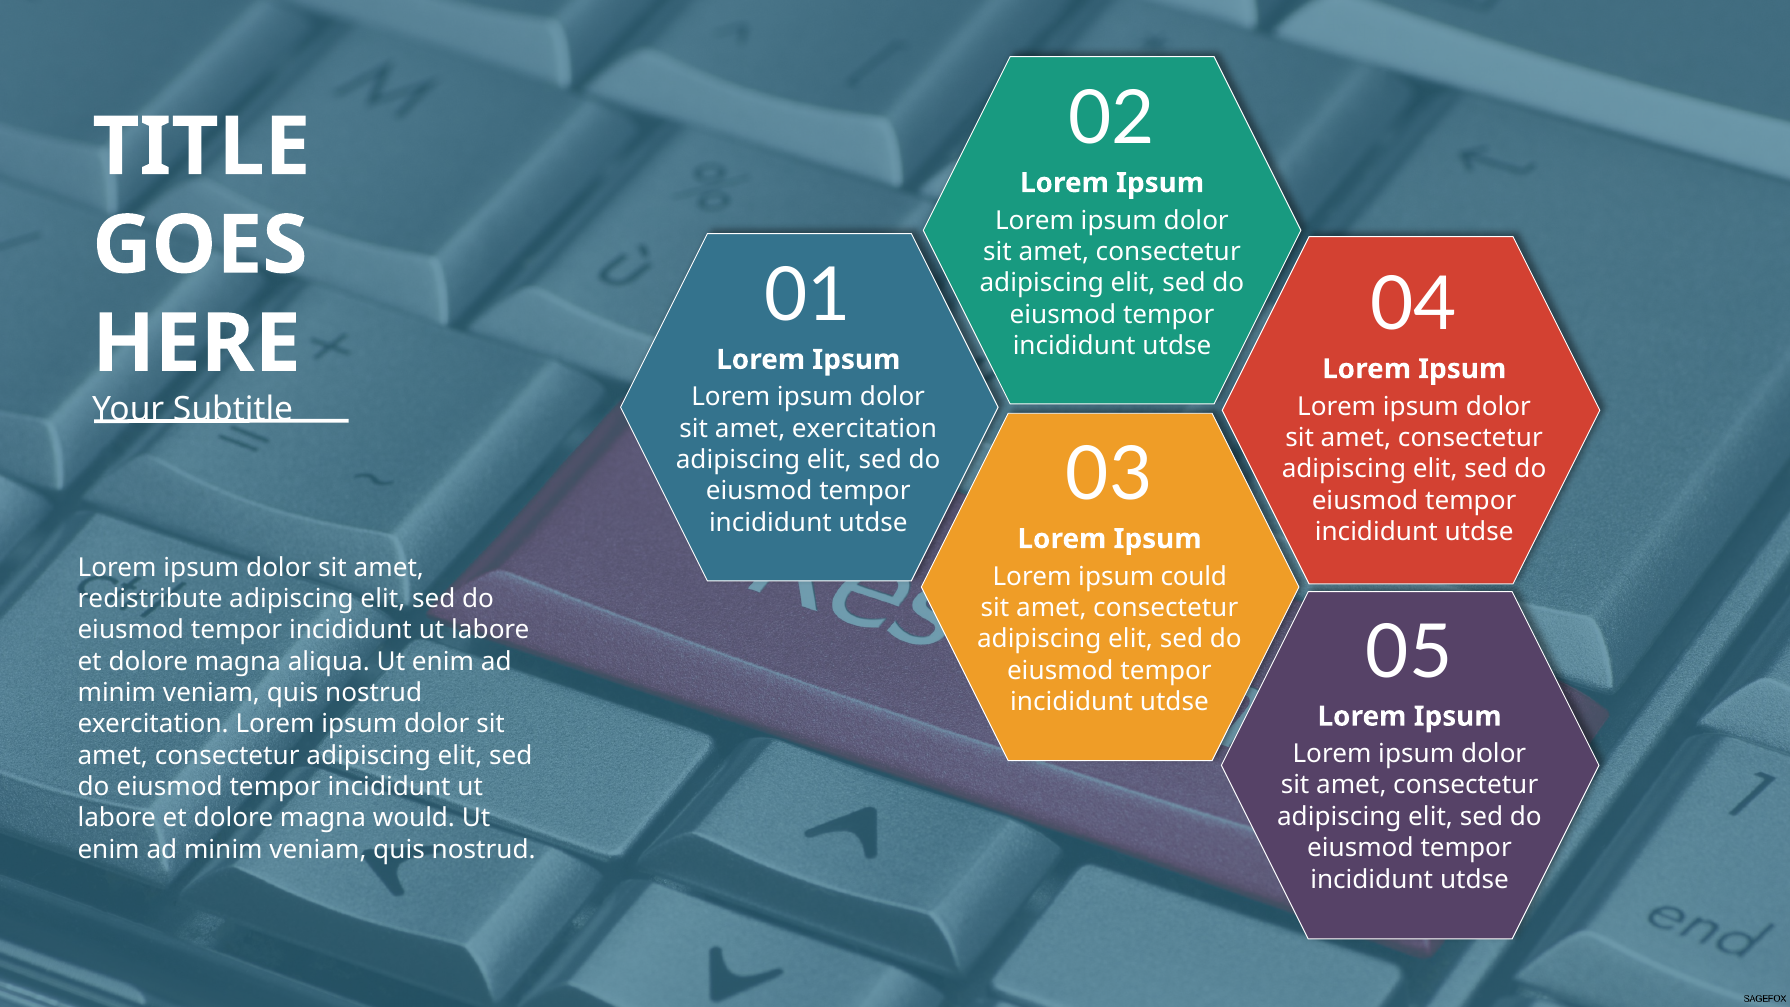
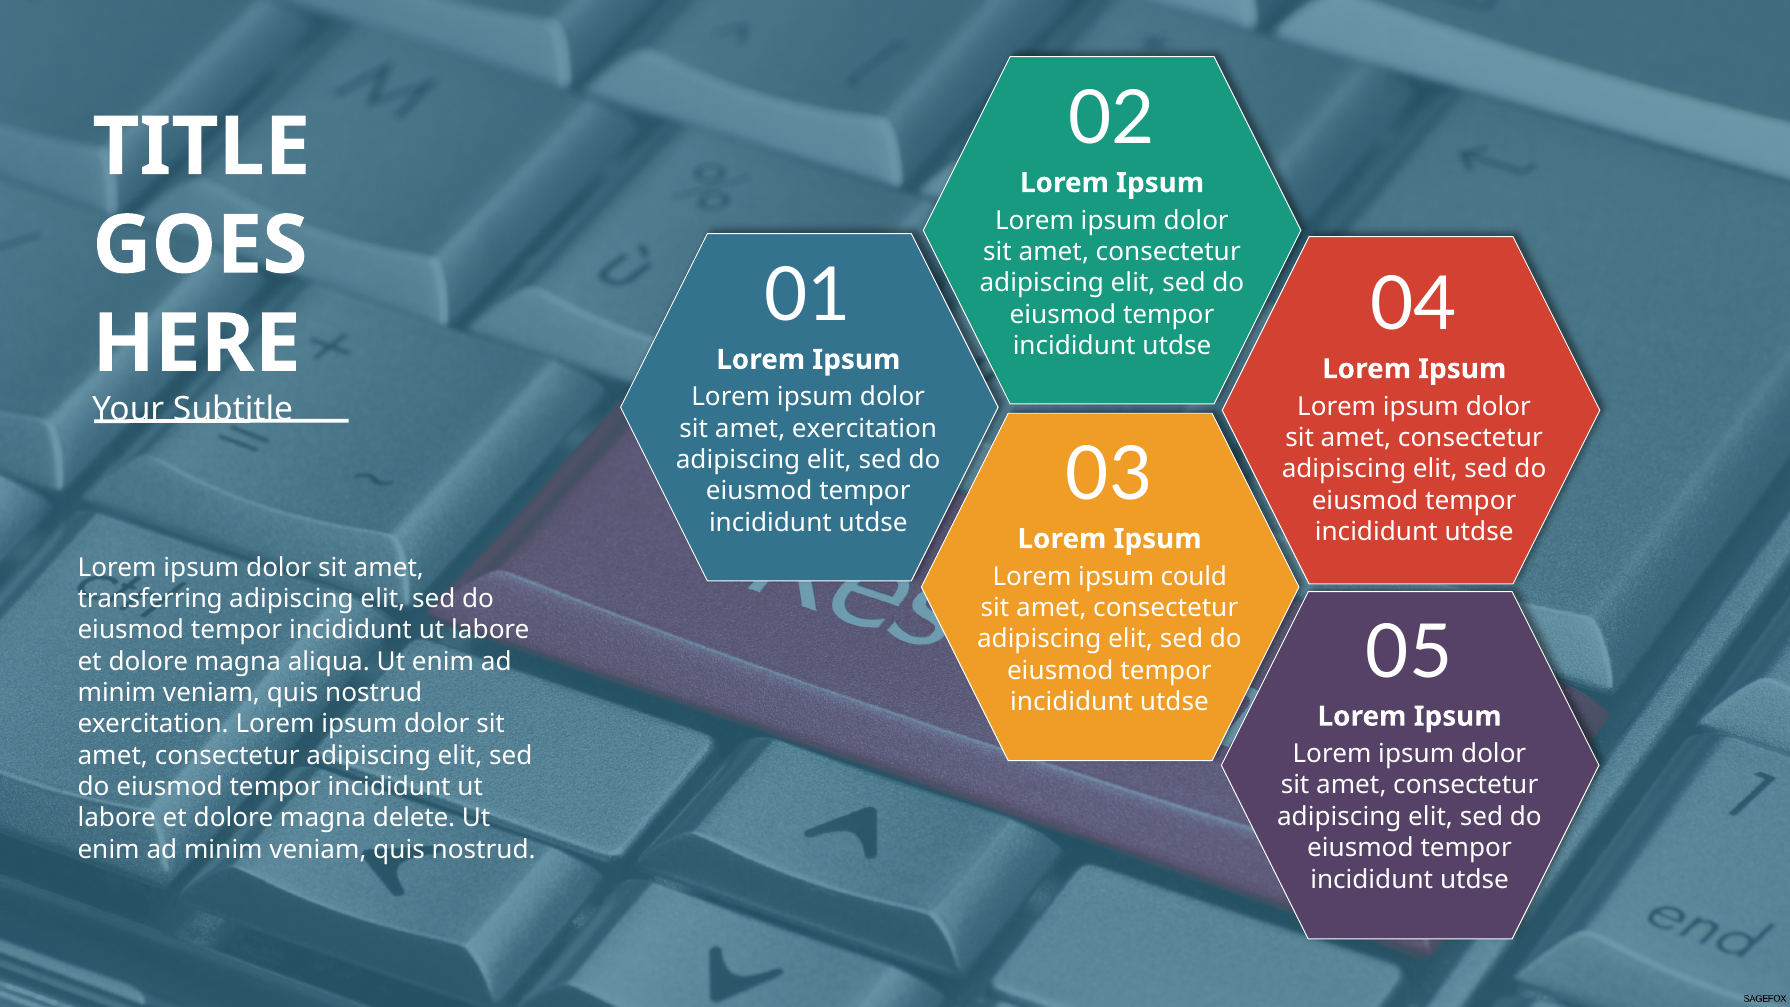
redistribute: redistribute -> transferring
would: would -> delete
